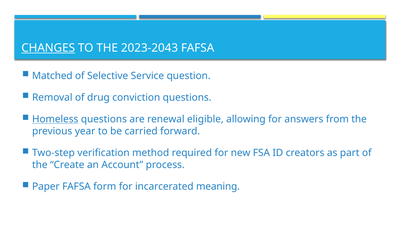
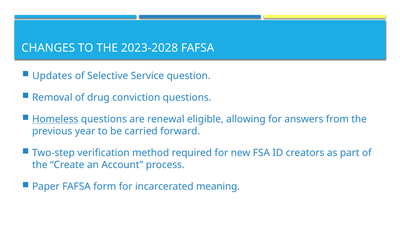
CHANGES underline: present -> none
2023-2043: 2023-2043 -> 2023-2028
Matched: Matched -> Updates
